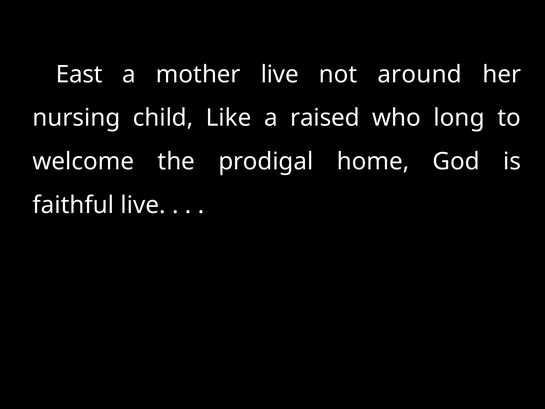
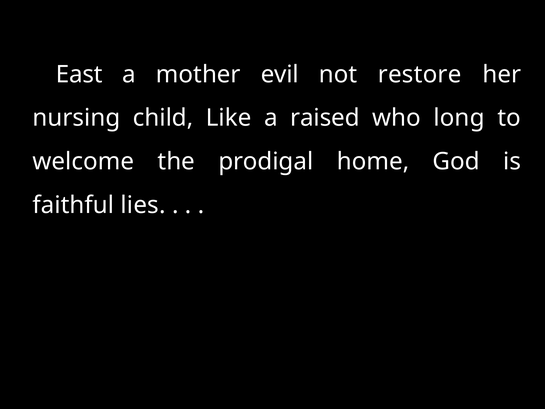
mother live: live -> evil
around: around -> restore
faithful live: live -> lies
